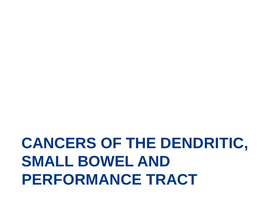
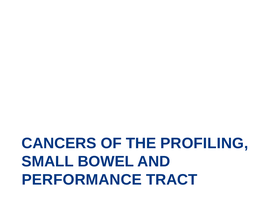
DENDRITIC: DENDRITIC -> PROFILING
